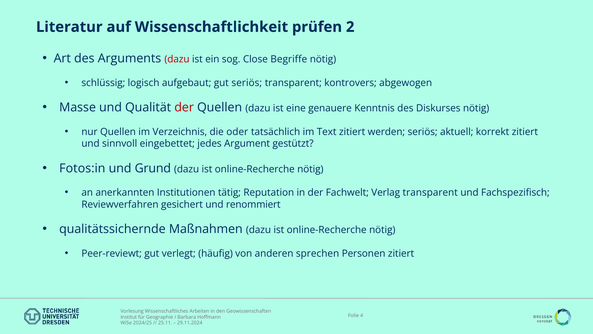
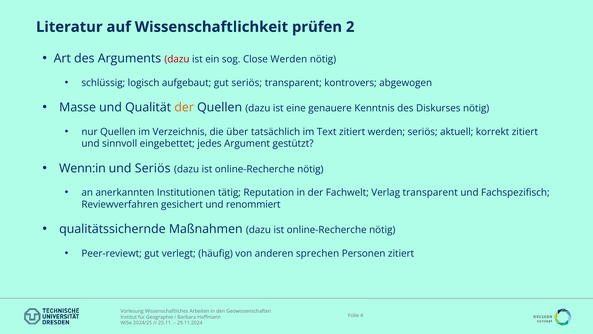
Close Begriffe: Begriffe -> Werden
der at (184, 107) colour: red -> orange
oder: oder -> über
Fotos:in: Fotos:in -> Wenn:in
und Grund: Grund -> Seriös
